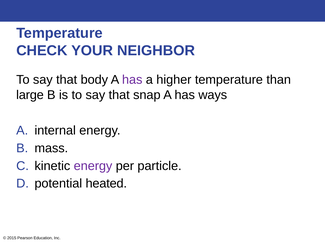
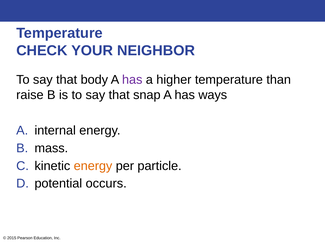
large: large -> raise
energy at (93, 166) colour: purple -> orange
heated: heated -> occurs
